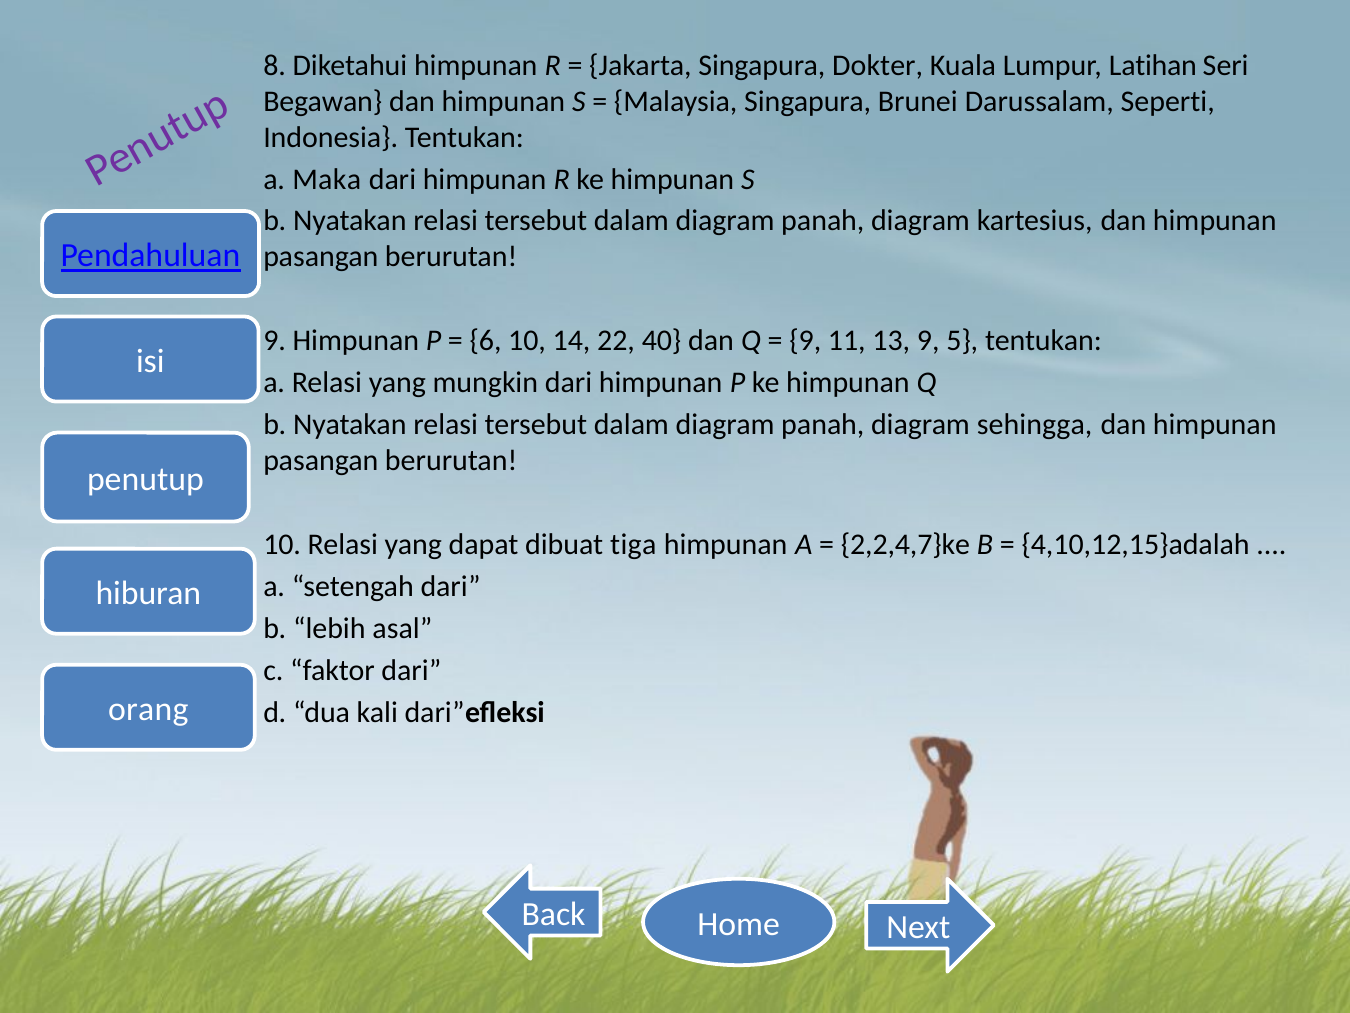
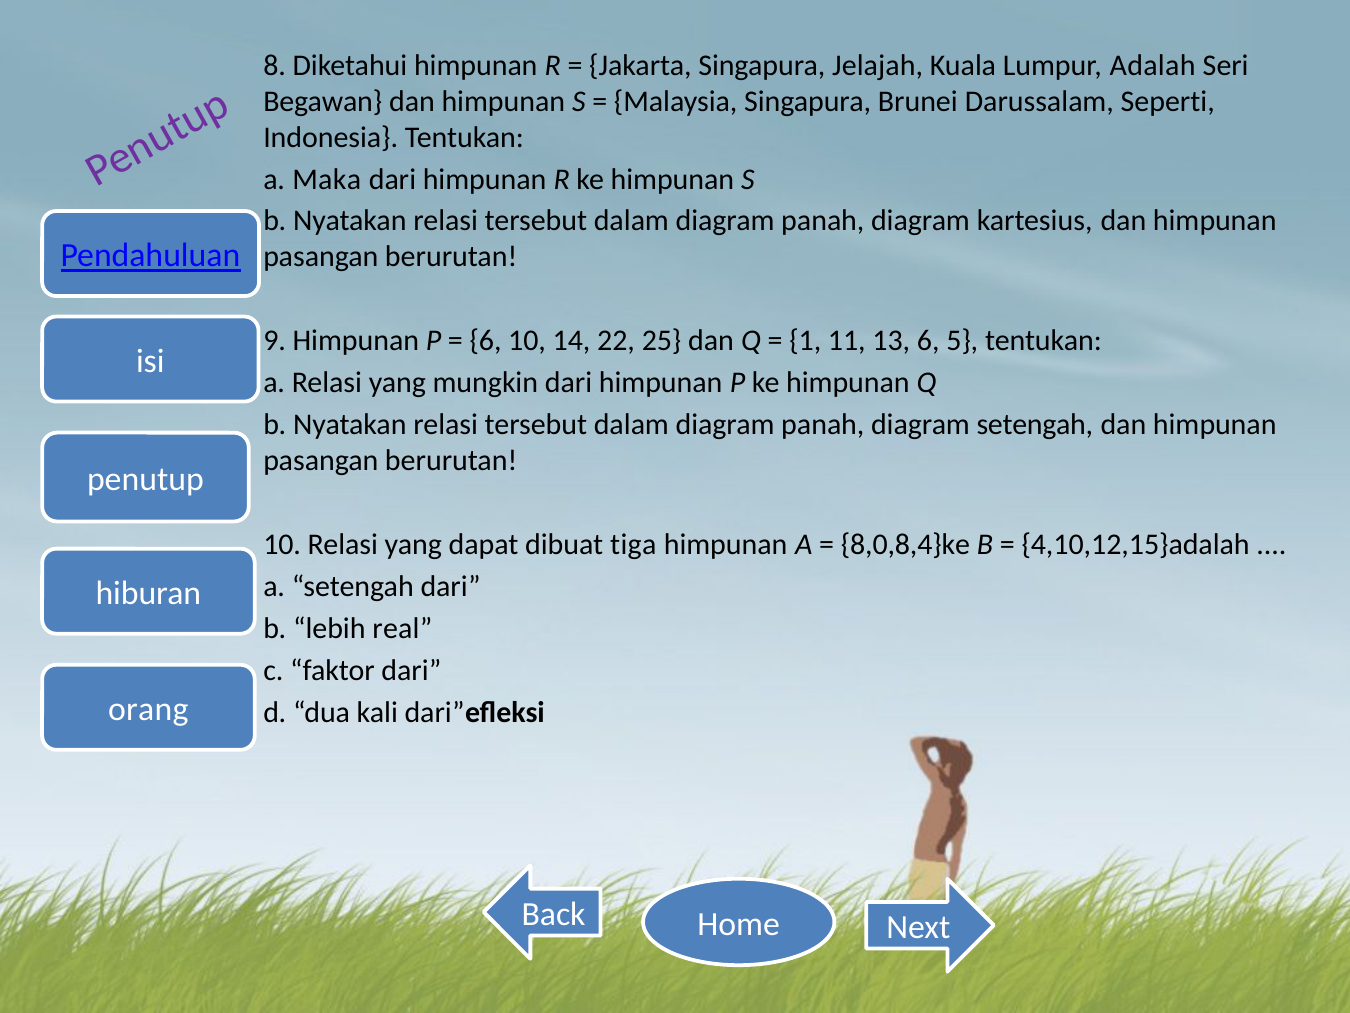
Dokter: Dokter -> Jelajah
Latihan: Latihan -> Adalah
40: 40 -> 25
9 at (805, 341): 9 -> 1
13 9: 9 -> 6
diagram sehingga: sehingga -> setengah
2,2,4,7}ke: 2,2,4,7}ke -> 8,0,8,4}ke
asal: asal -> real
